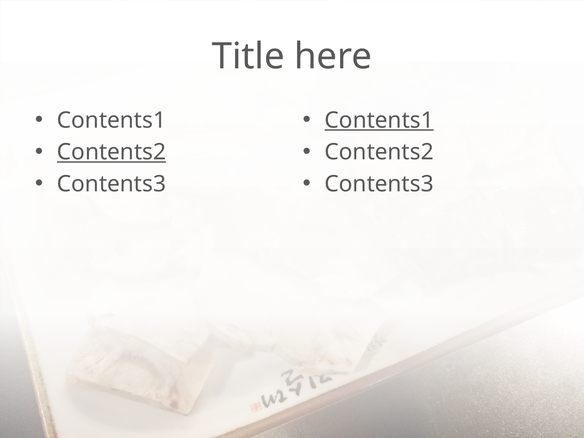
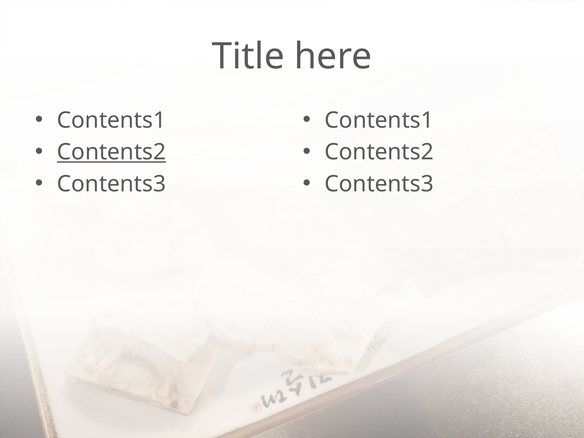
Contents1 at (379, 120) underline: present -> none
